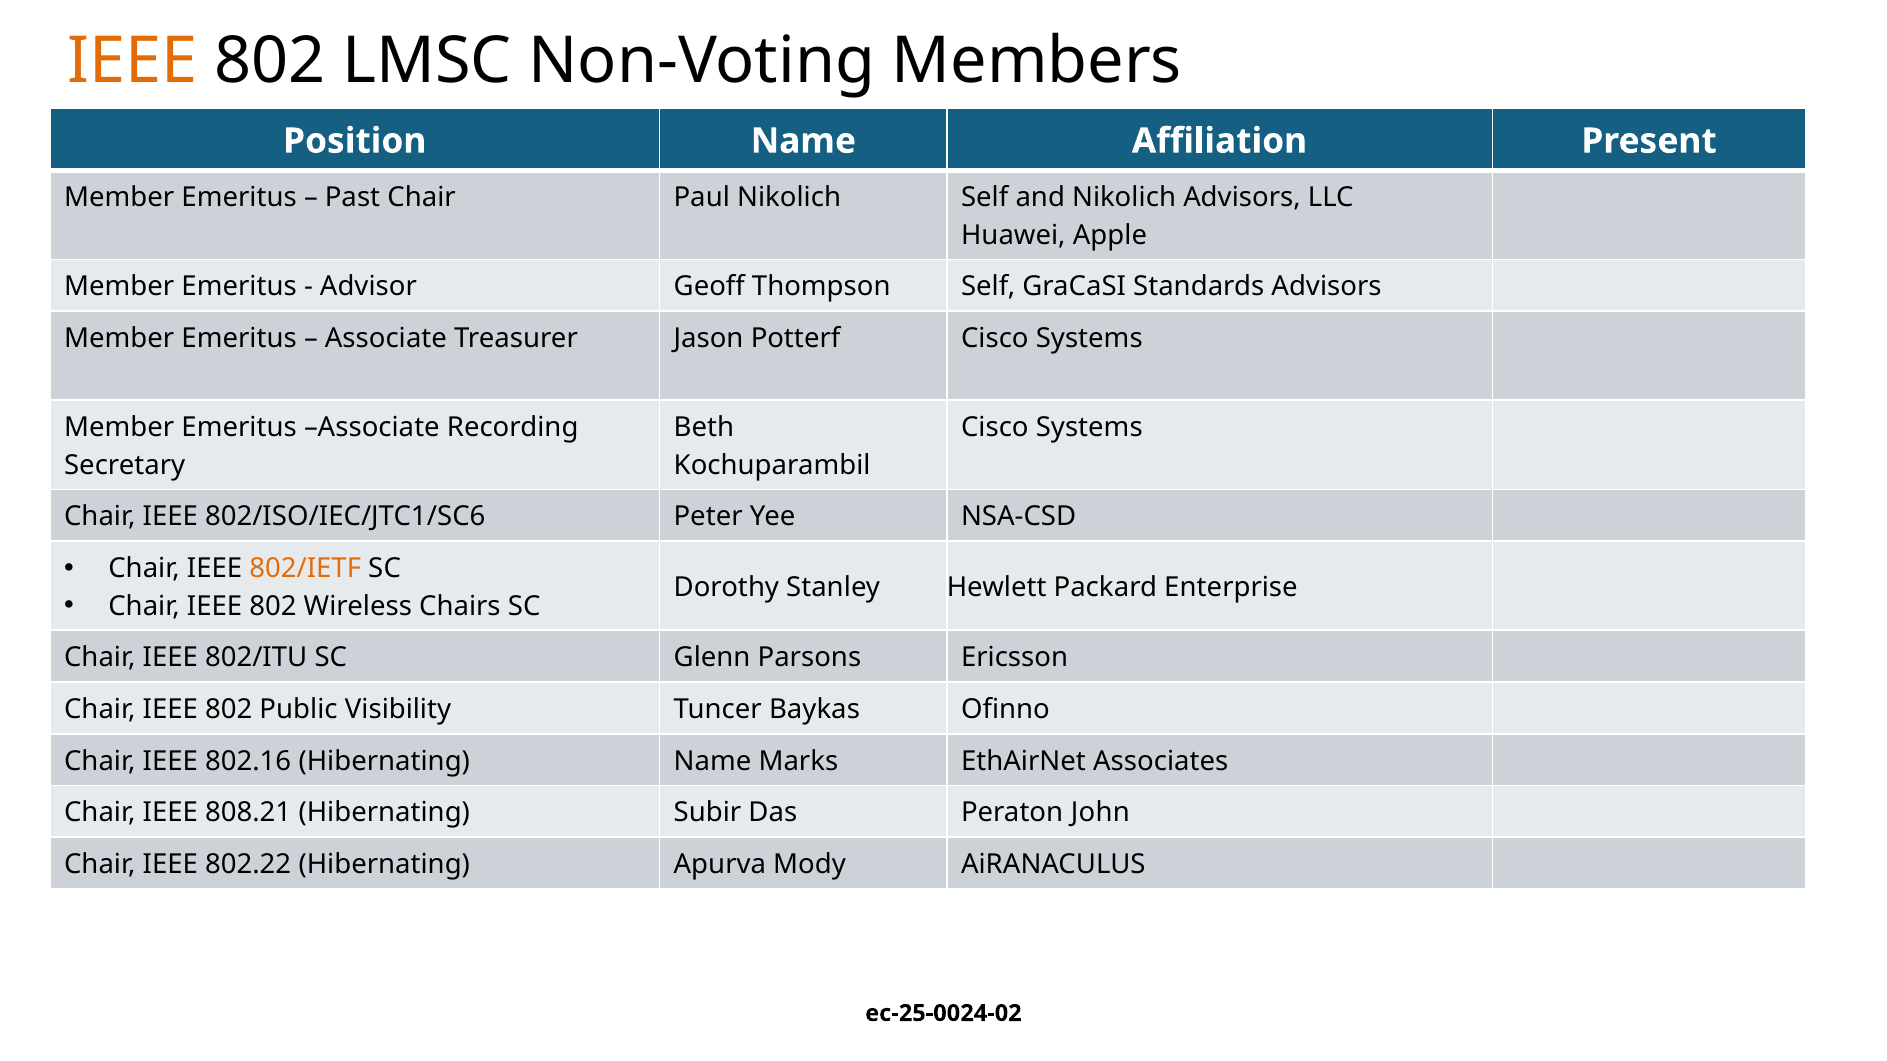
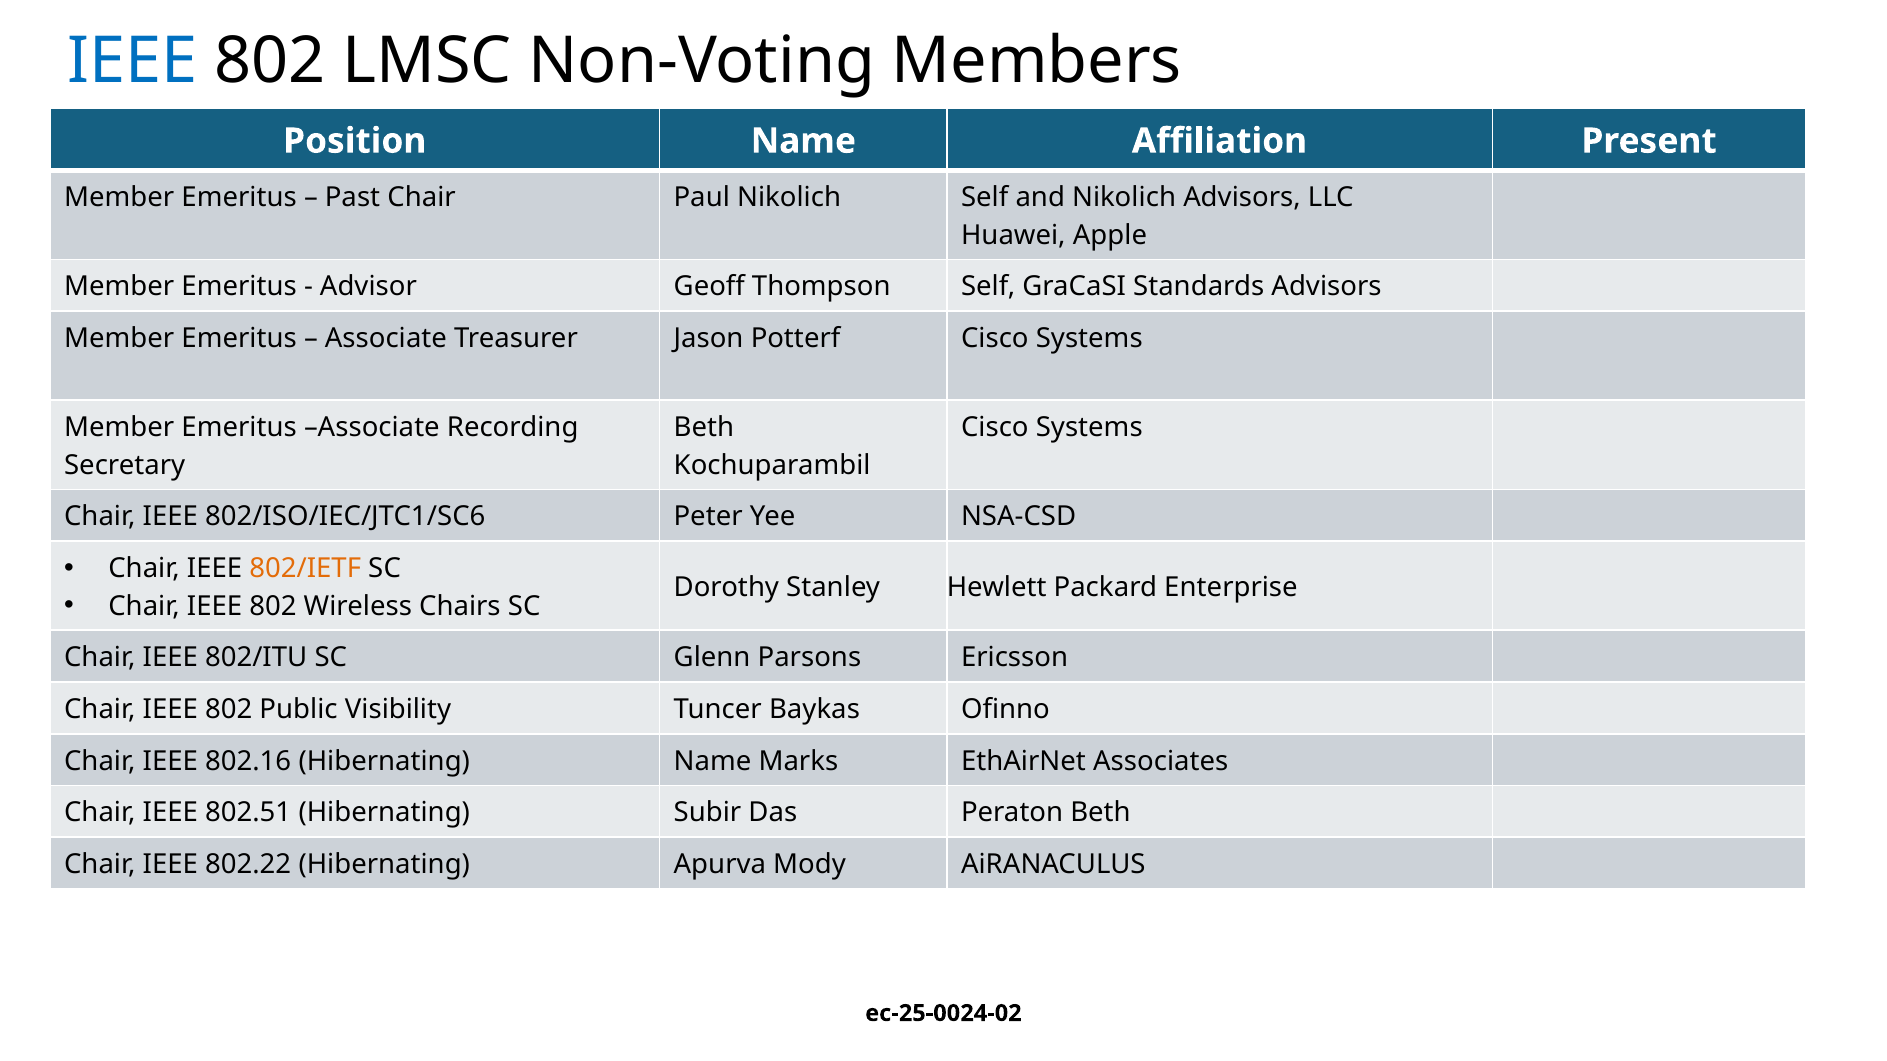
IEEE at (133, 61) colour: orange -> blue
808.21: 808.21 -> 802.51
Peraton John: John -> Beth
